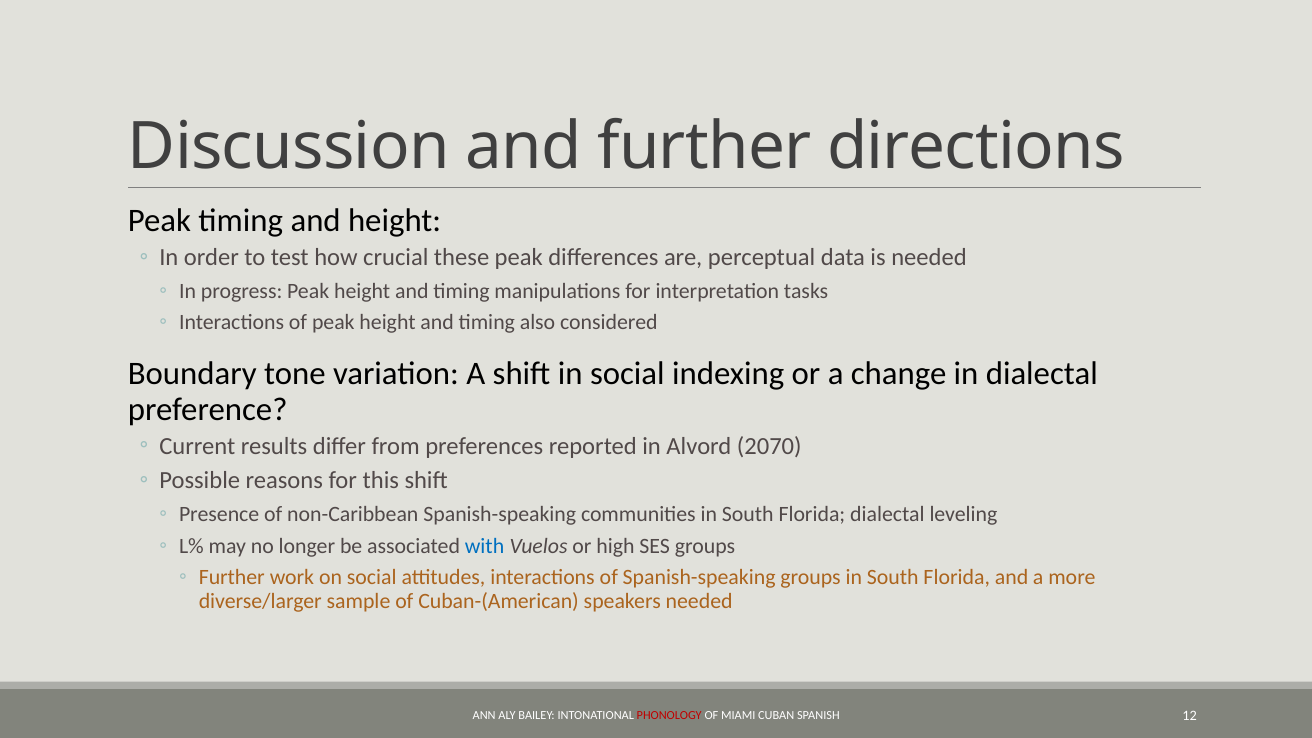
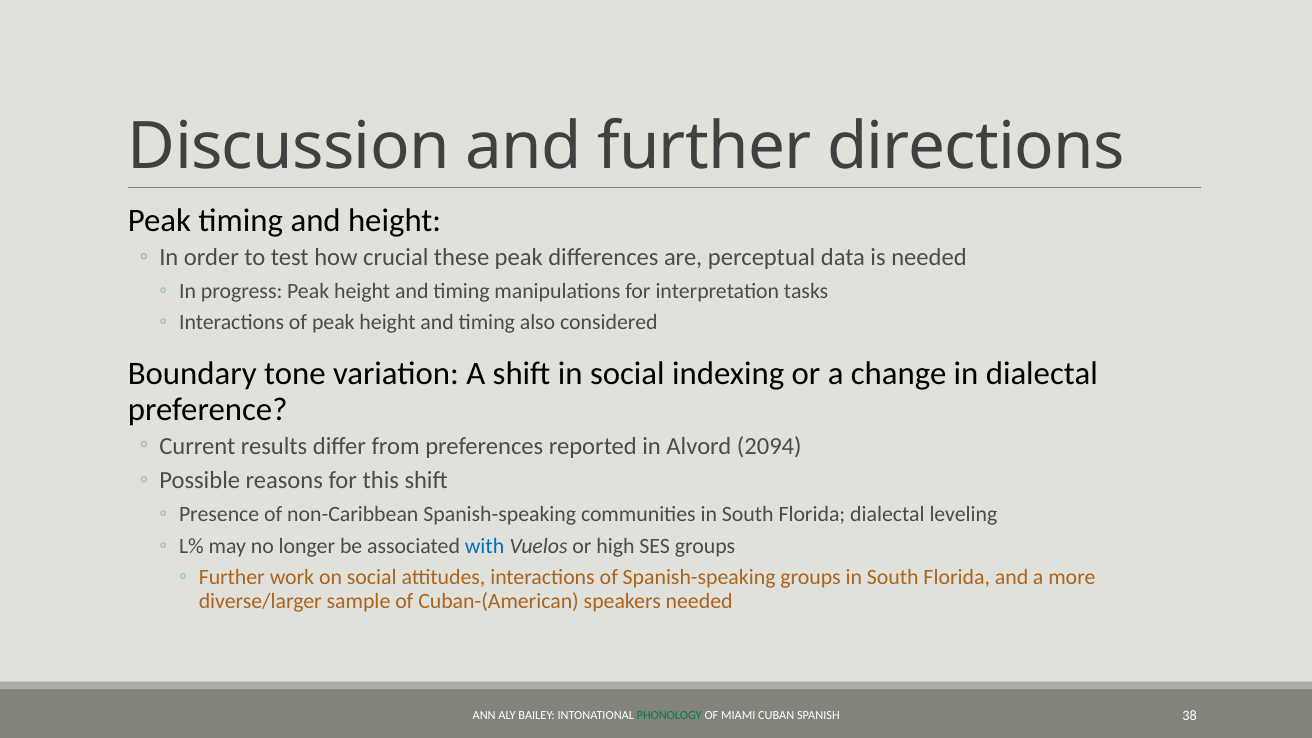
2070: 2070 -> 2094
PHONOLOGY colour: red -> green
12: 12 -> 38
